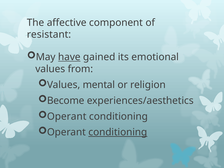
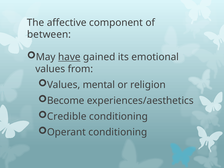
resistant: resistant -> between
Operant at (67, 116): Operant -> Credible
conditioning at (118, 132) underline: present -> none
